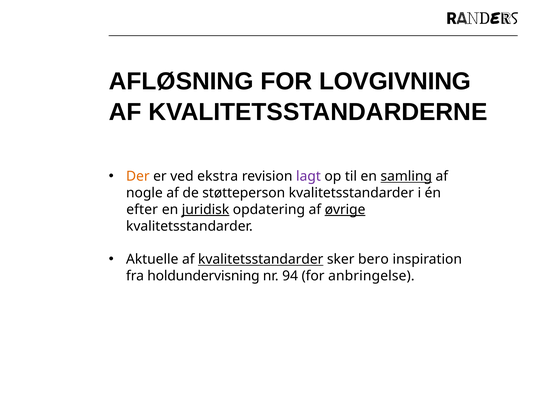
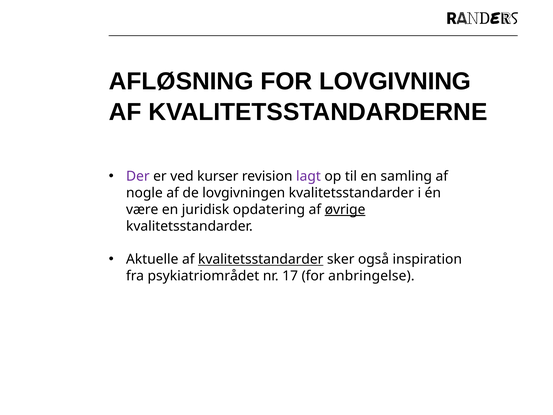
Der colour: orange -> purple
ekstra: ekstra -> kurser
samling underline: present -> none
støtteperson: støtteperson -> lovgivningen
efter: efter -> være
juridisk underline: present -> none
bero: bero -> også
holdundervisning: holdundervisning -> psykiatriområdet
94: 94 -> 17
